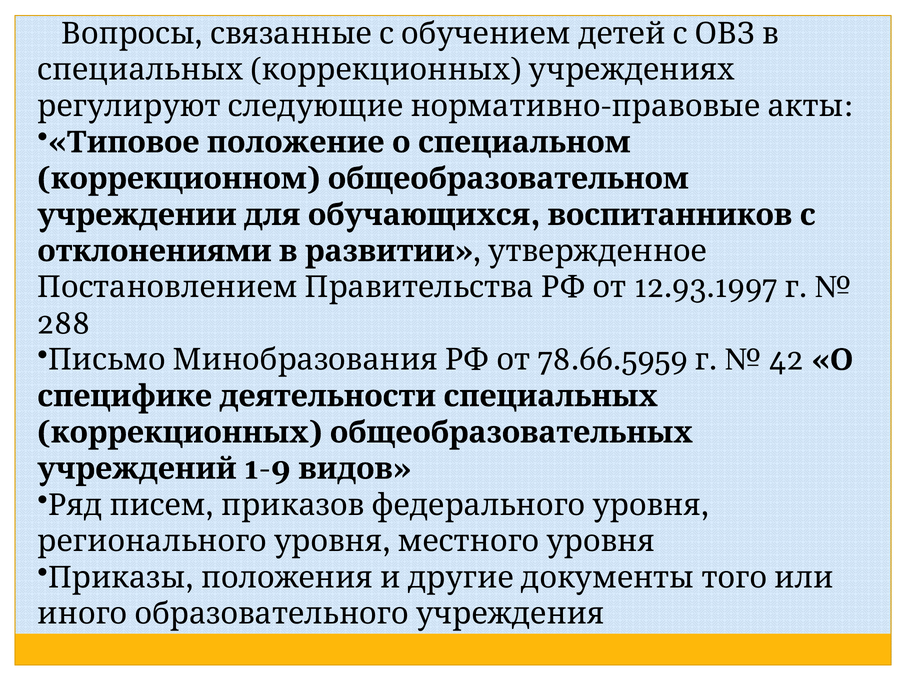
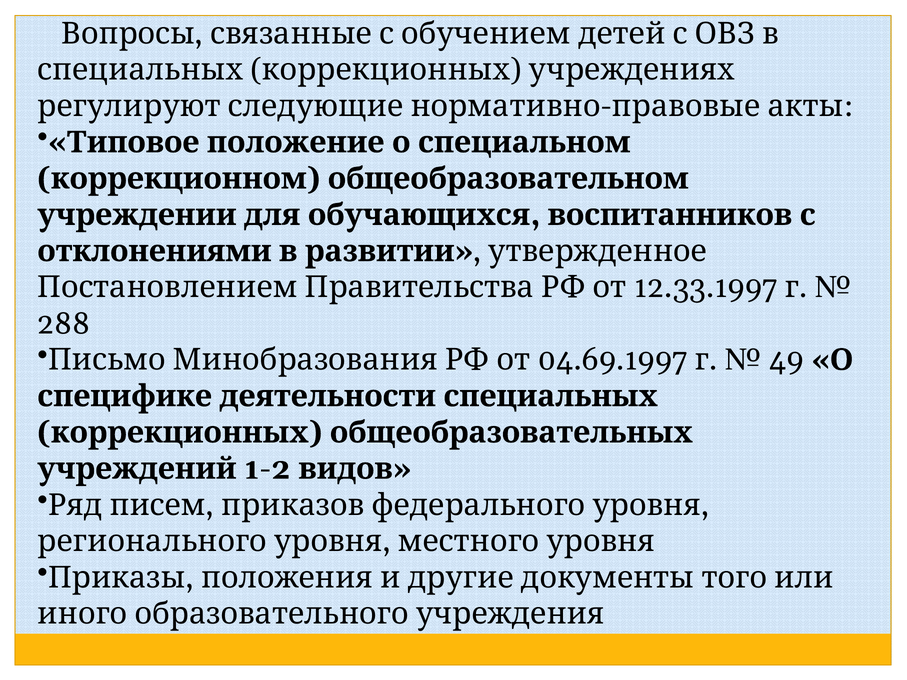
12.93.1997: 12.93.1997 -> 12.33.1997
78.66.5959: 78.66.5959 -> 04.69.1997
42: 42 -> 49
1-9: 1-9 -> 1-2
